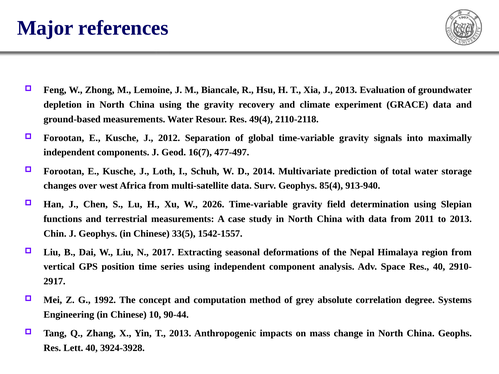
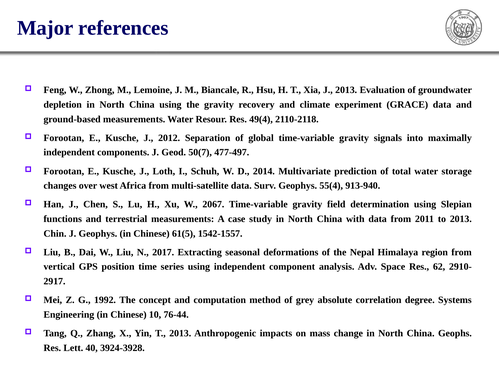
16(7: 16(7 -> 50(7
85(4: 85(4 -> 55(4
2026: 2026 -> 2067
33(5: 33(5 -> 61(5
Res 40: 40 -> 62
90-44: 90-44 -> 76-44
